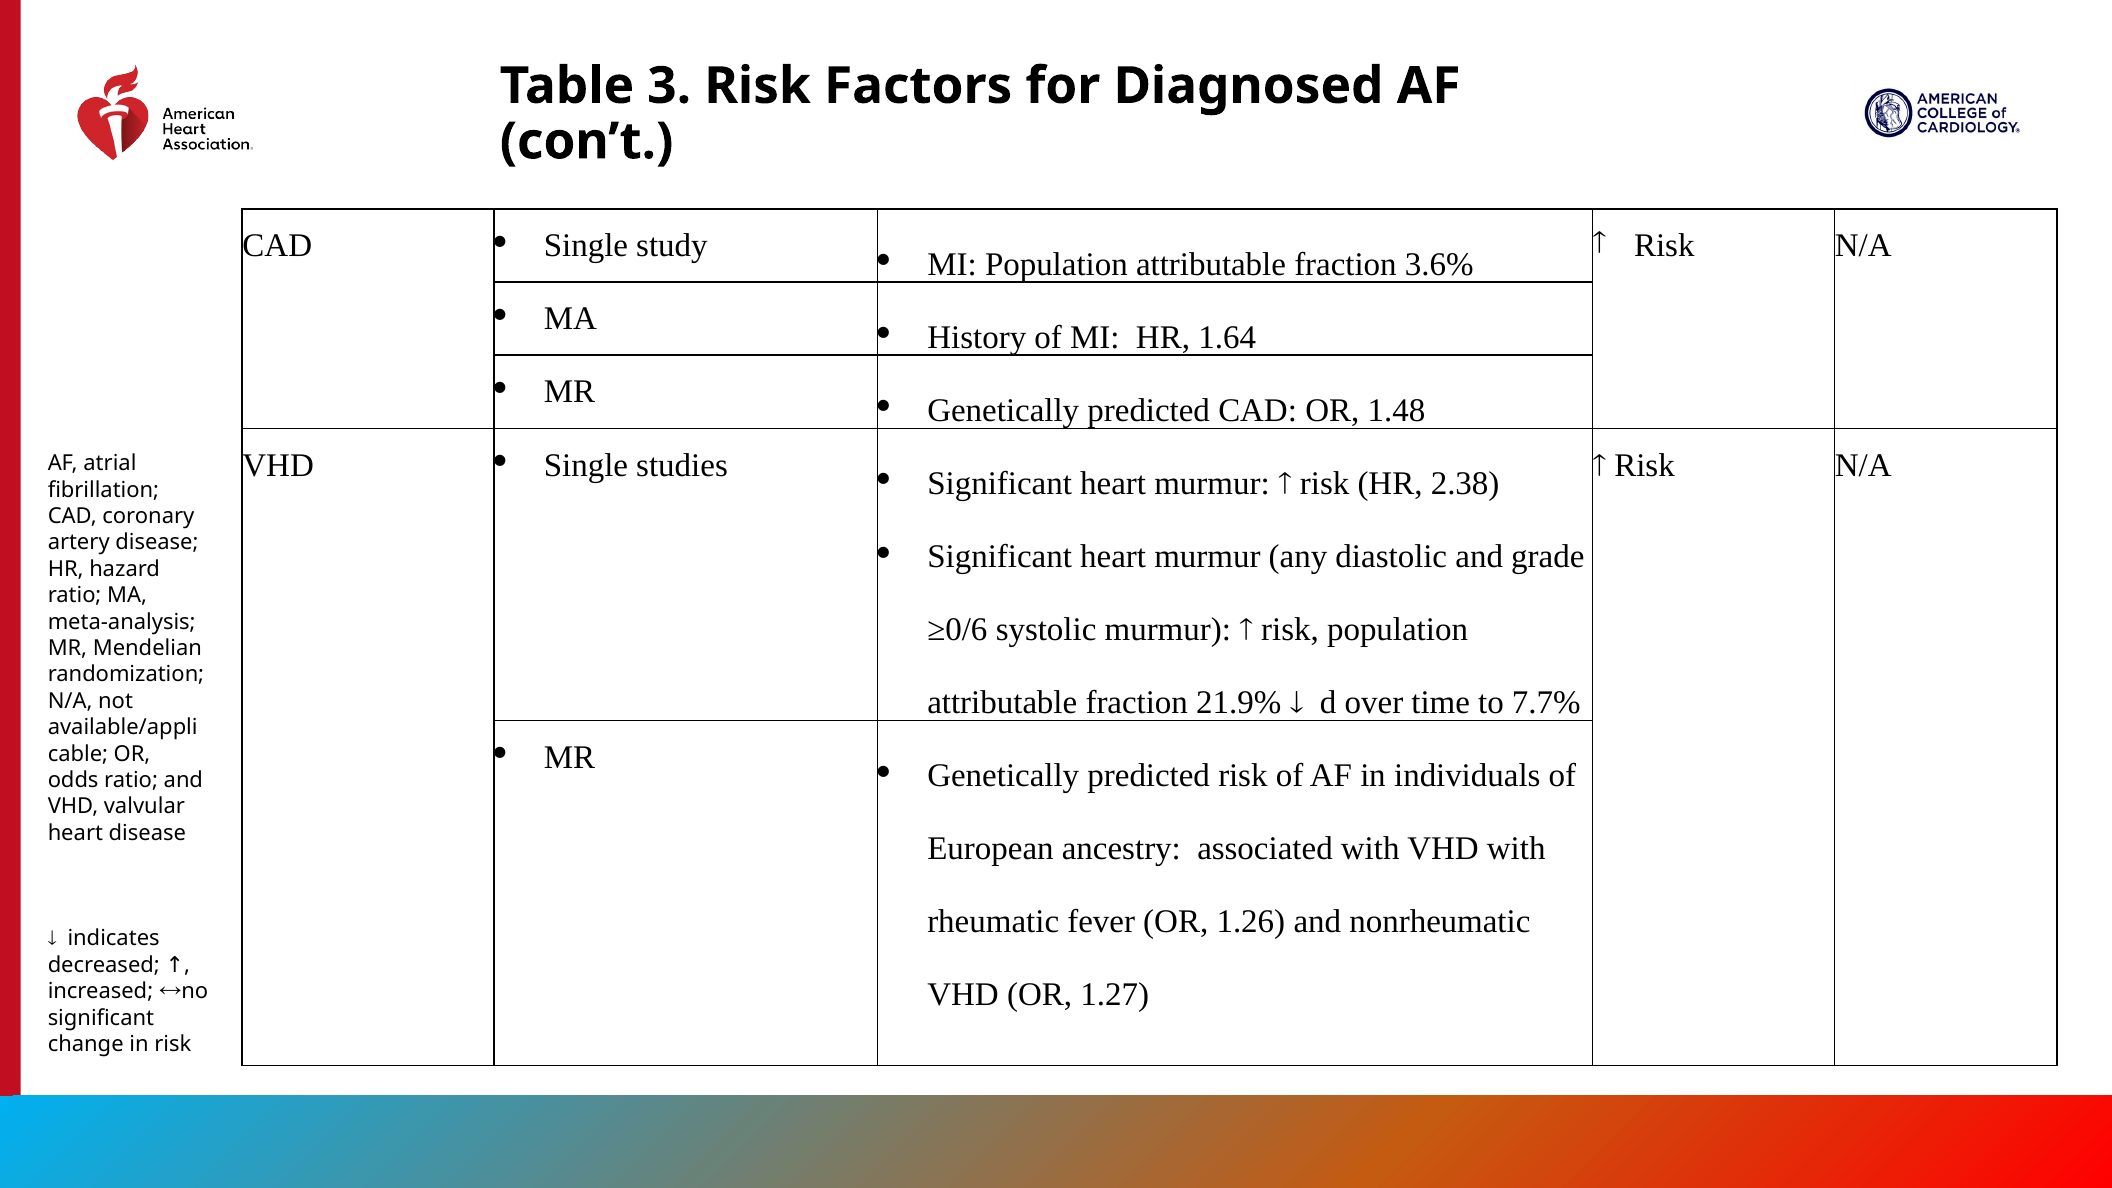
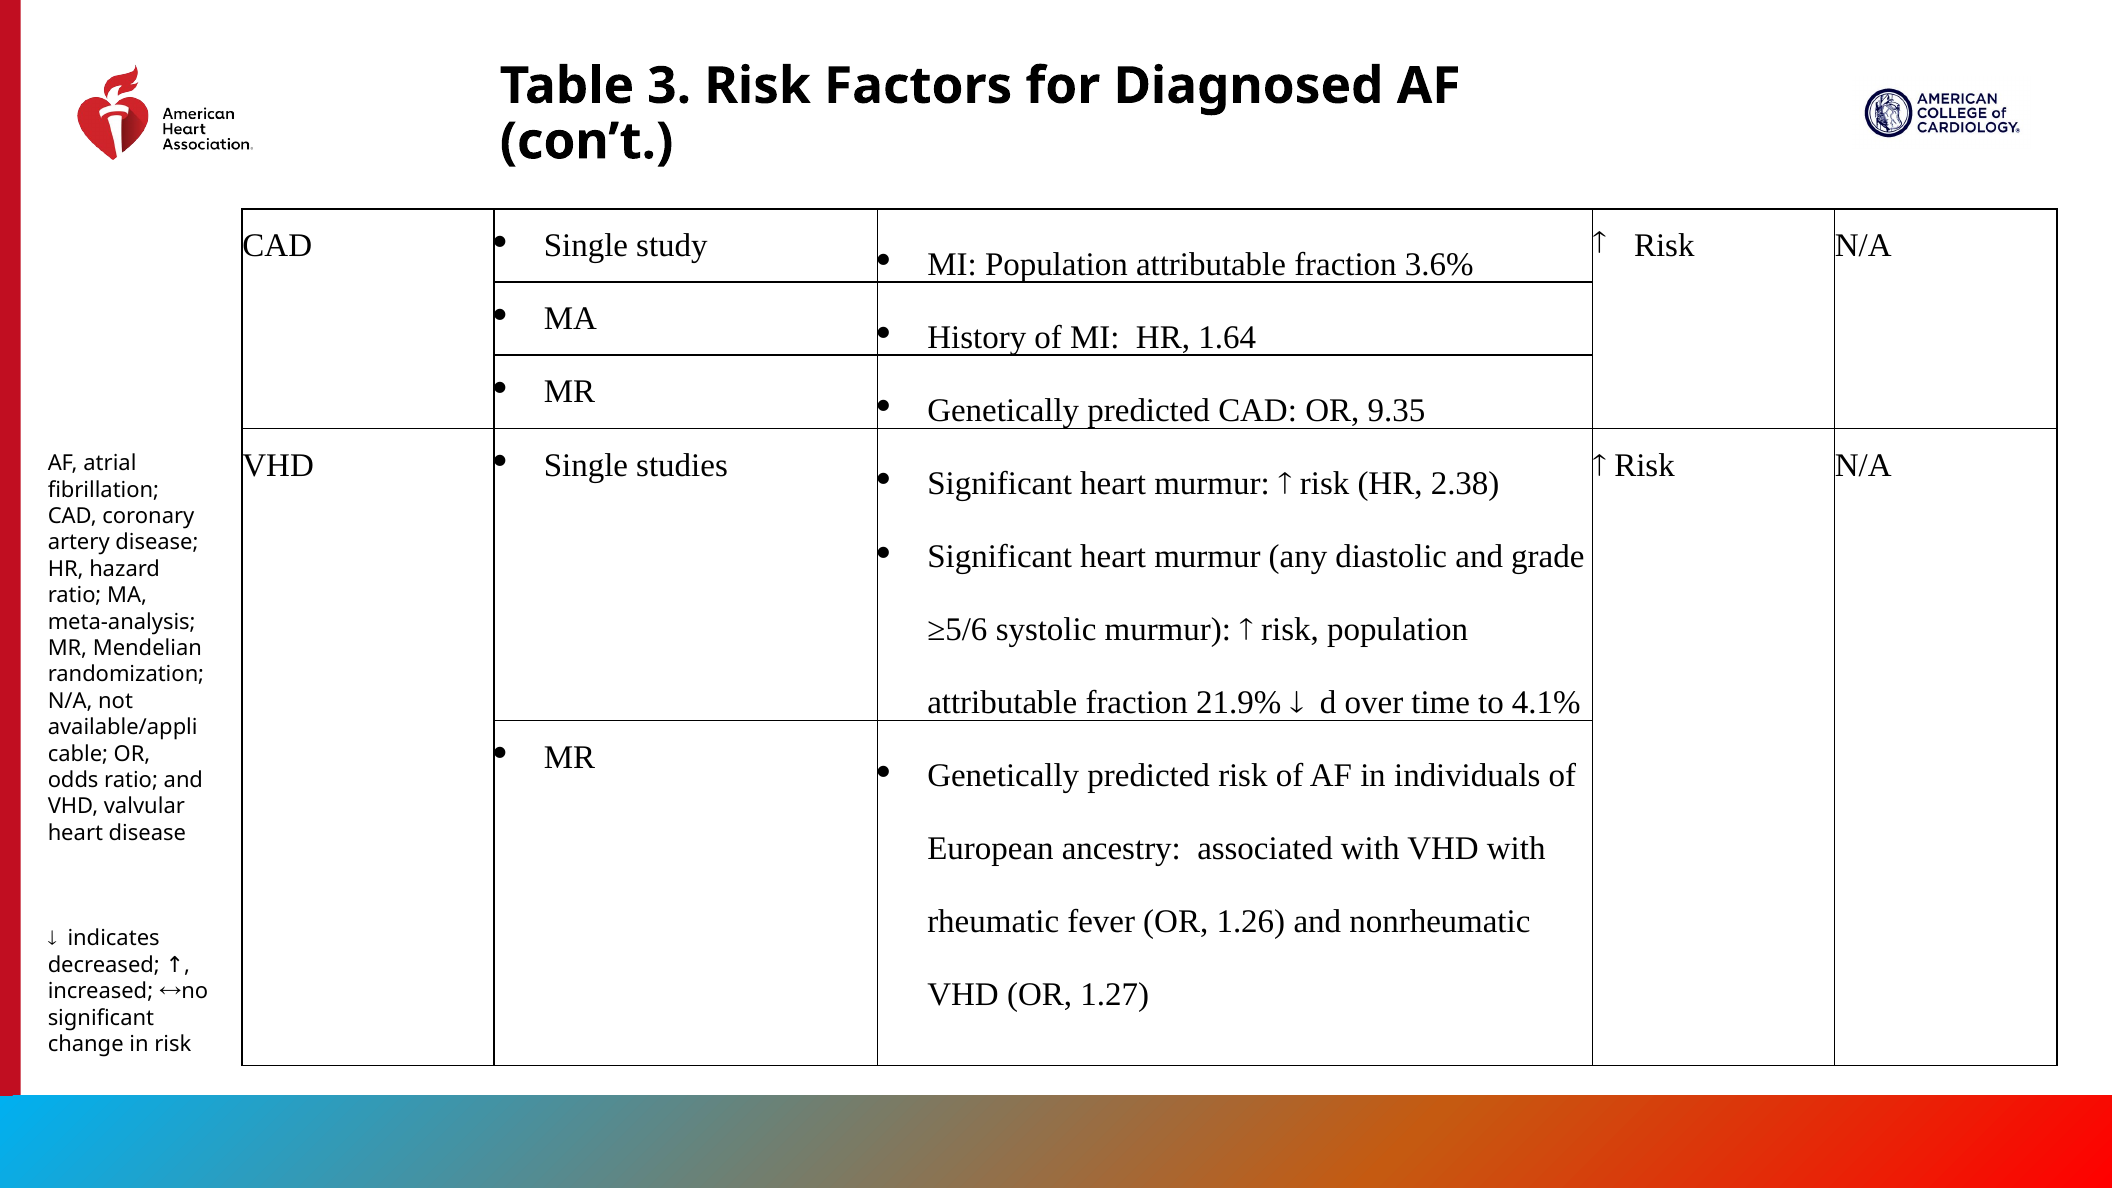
1.48: 1.48 -> 9.35
≥0/6: ≥0/6 -> ≥5/6
7.7%: 7.7% -> 4.1%
